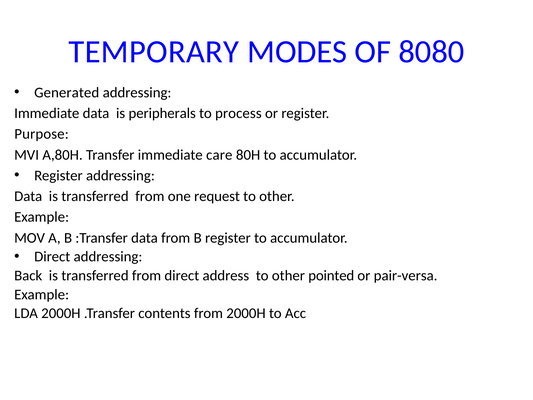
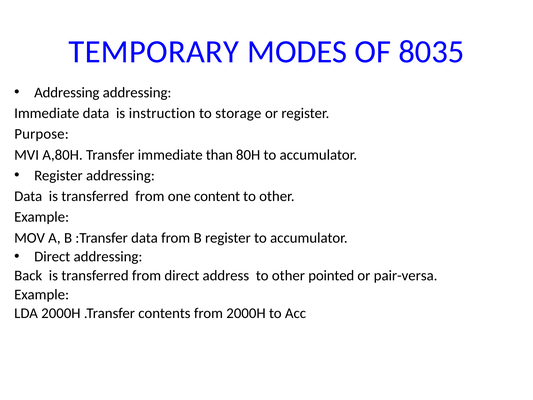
8080: 8080 -> 8035
Generated at (67, 93): Generated -> Addressing
peripherals: peripherals -> instruction
process: process -> storage
care: care -> than
request: request -> content
